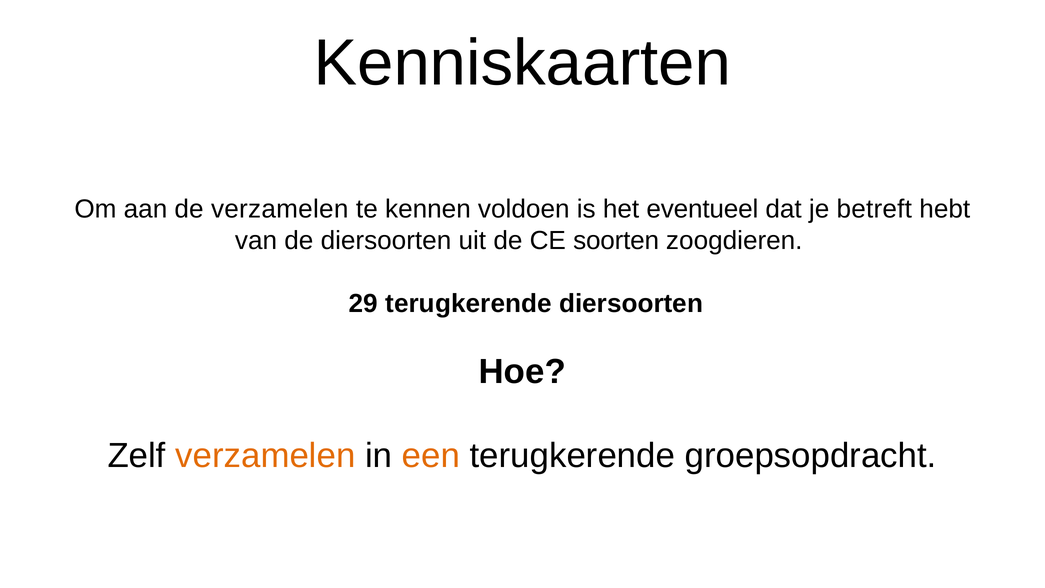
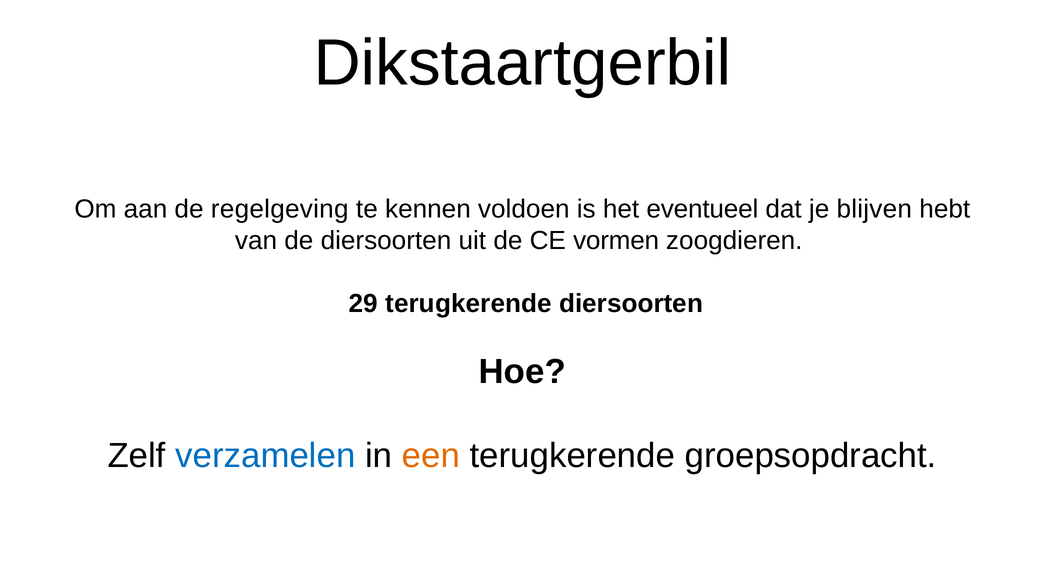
Kenniskaarten: Kenniskaarten -> Dikstaartgerbil
de verzamelen: verzamelen -> regelgeving
betreft: betreft -> blijven
soorten: soorten -> vormen
verzamelen at (265, 455) colour: orange -> blue
